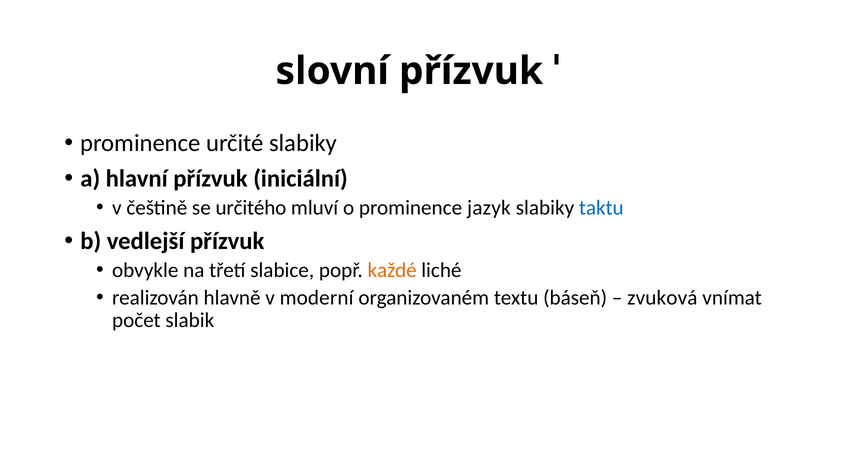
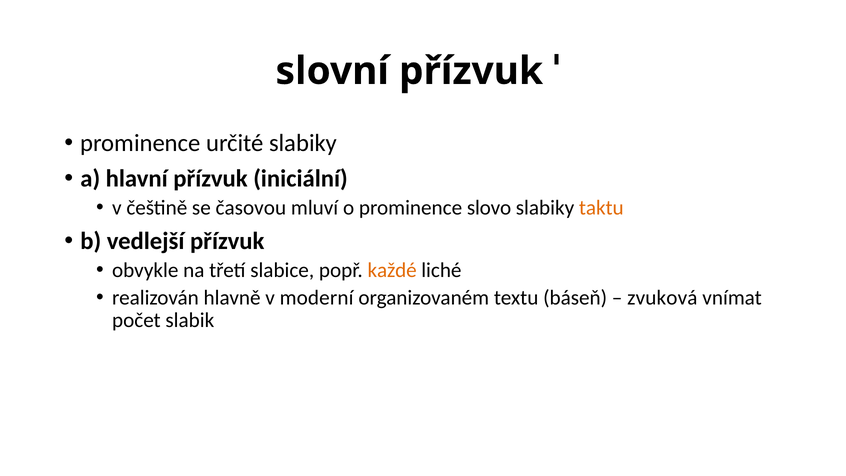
určitého: určitého -> časovou
jazyk: jazyk -> slovo
taktu colour: blue -> orange
